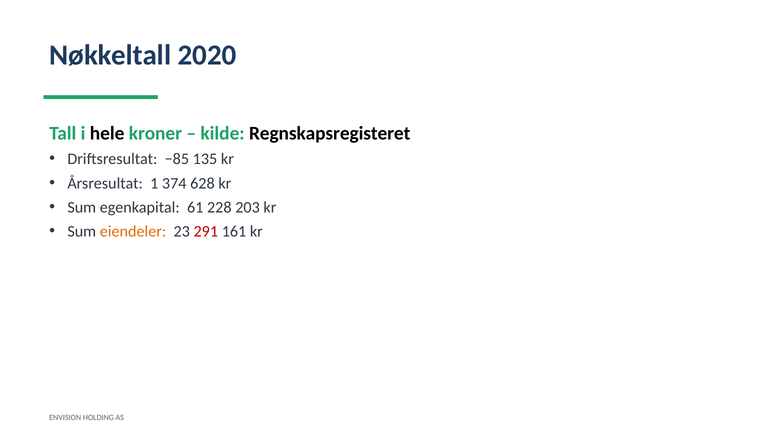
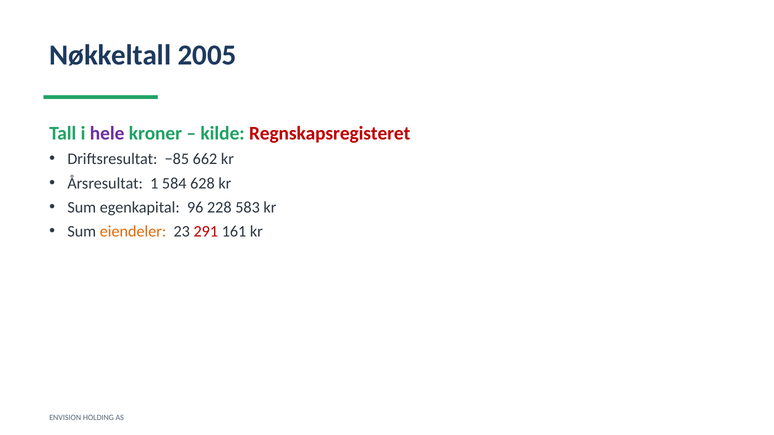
2020: 2020 -> 2005
hele colour: black -> purple
Regnskapsregisteret colour: black -> red
135: 135 -> 662
374: 374 -> 584
61: 61 -> 96
203: 203 -> 583
